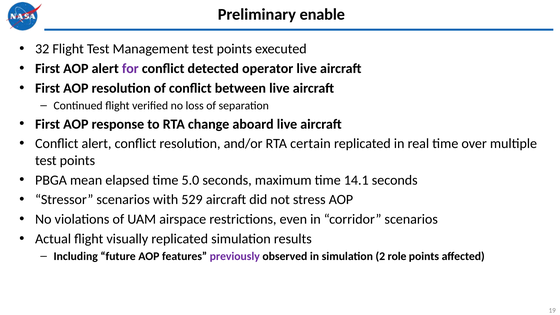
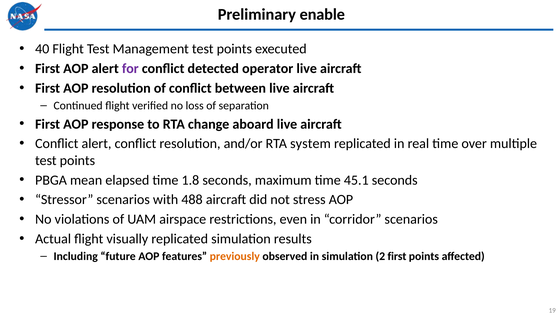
32: 32 -> 40
certain: certain -> system
5.0: 5.0 -> 1.8
14.1: 14.1 -> 45.1
529: 529 -> 488
previously colour: purple -> orange
2 role: role -> first
